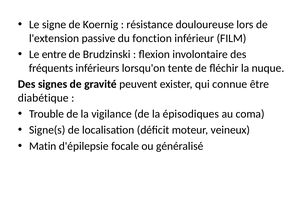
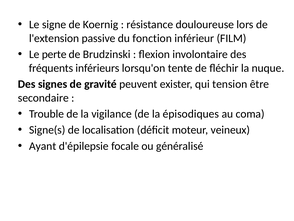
entre: entre -> perte
connue: connue -> tension
diabétique: diabétique -> secondaire
Matin: Matin -> Ayant
